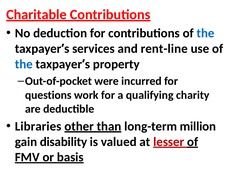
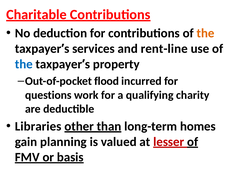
the at (206, 33) colour: blue -> orange
were: were -> flood
million: million -> homes
disability: disability -> planning
